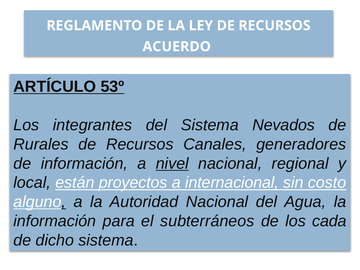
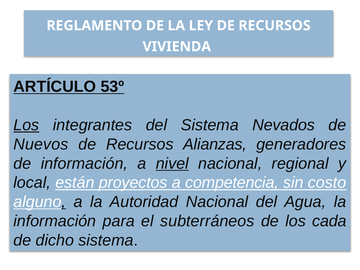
ACUERDO: ACUERDO -> VIVIENDA
Los at (26, 125) underline: none -> present
Rurales: Rurales -> Nuevos
Canales: Canales -> Alianzas
internacional: internacional -> competencia
